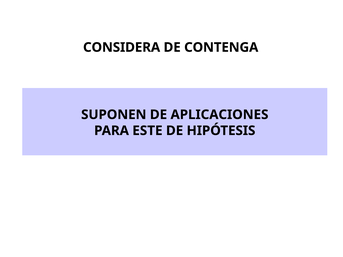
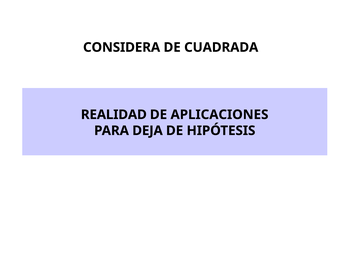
CONTENGA: CONTENGA -> CUADRADA
SUPONEN: SUPONEN -> REALIDAD
ESTE: ESTE -> DEJA
